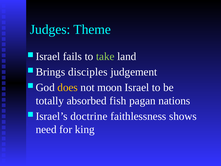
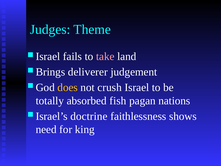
take colour: light green -> pink
disciples: disciples -> deliverer
moon: moon -> crush
